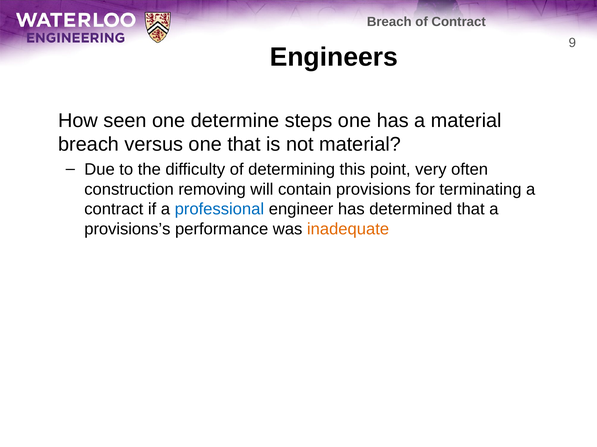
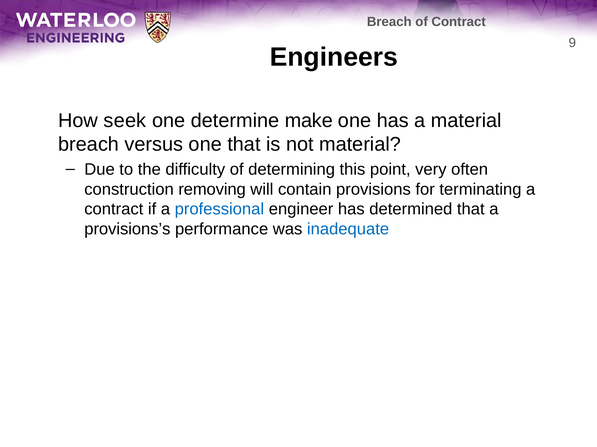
seen: seen -> seek
steps: steps -> make
inadequate colour: orange -> blue
